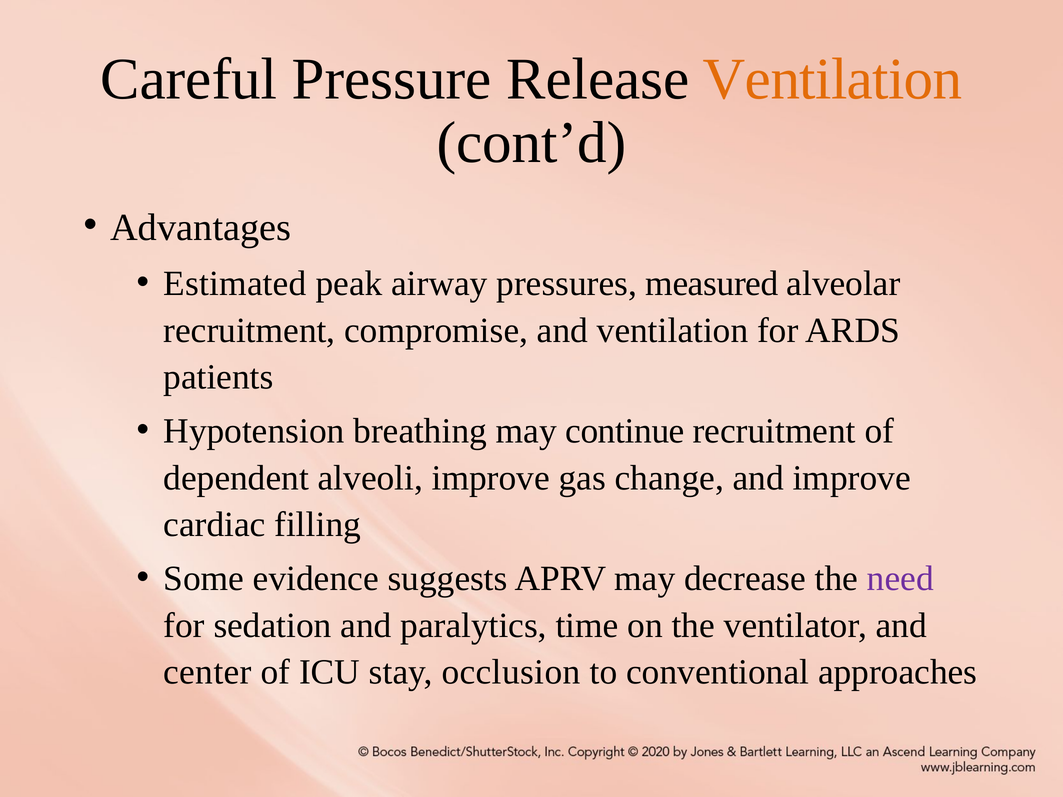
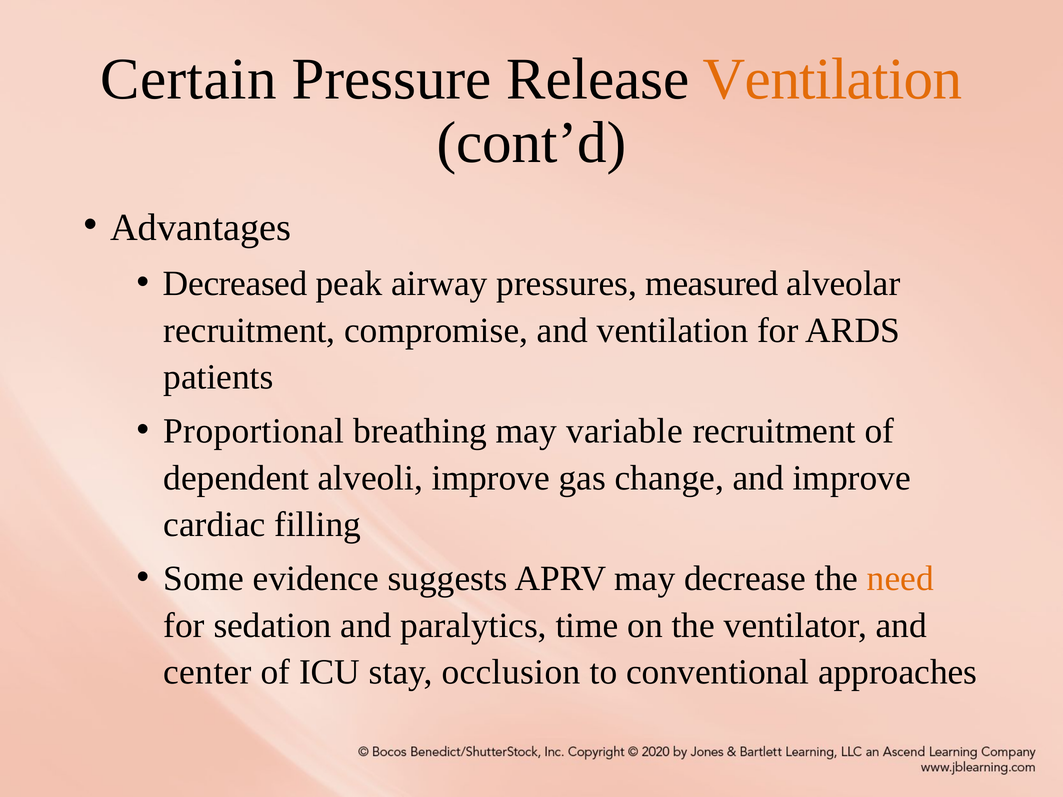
Careful: Careful -> Certain
Estimated: Estimated -> Decreased
Hypotension: Hypotension -> Proportional
continue: continue -> variable
need colour: purple -> orange
